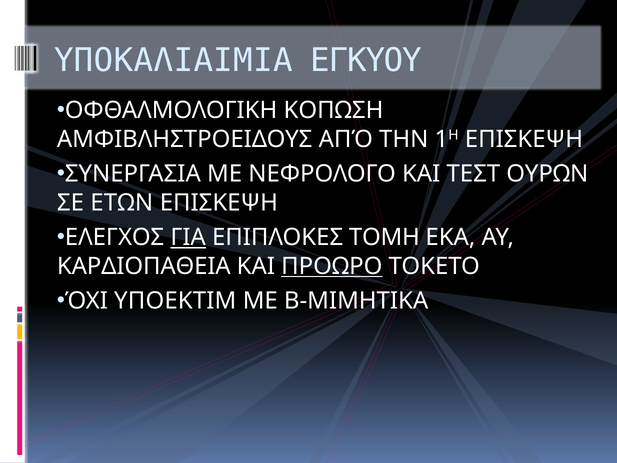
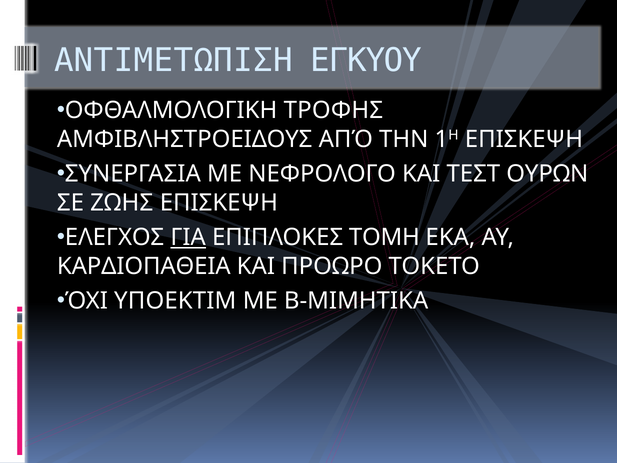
ΥΠΟΚΑΛΙΑΙΜΙΑ: ΥΠΟΚΑΛΙΑΙΜΙΑ -> ΑΝΤΙΜΕΤΩΠΙΣΗ
ΚΟΠΩΣΗ: ΚΟΠΩΣΗ -> ΤΡΟΦΗΣ
ΕΤΩΝ: ΕΤΩΝ -> ΖΩΗΣ
ΠΡΟΩΡΟ underline: present -> none
